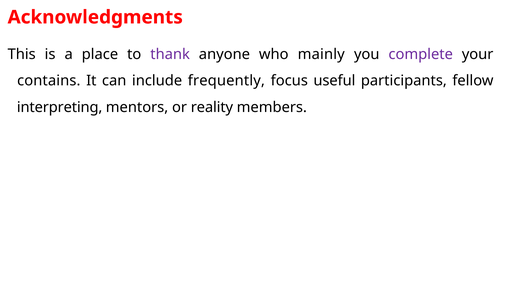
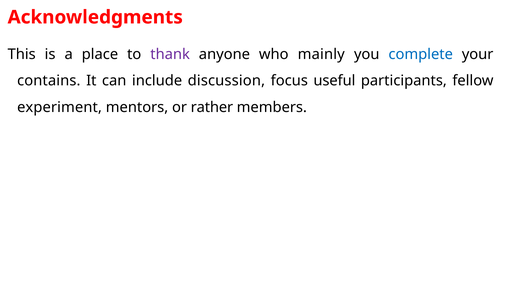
complete colour: purple -> blue
frequently: frequently -> discussion
interpreting: interpreting -> experiment
reality: reality -> rather
